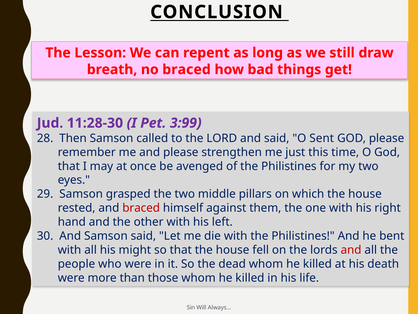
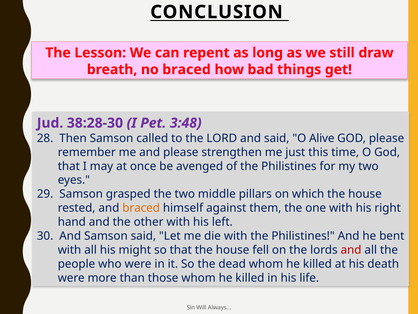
11:28-30: 11:28-30 -> 38:28-30
3:99: 3:99 -> 3:48
Sent: Sent -> Alive
braced at (141, 208) colour: red -> orange
